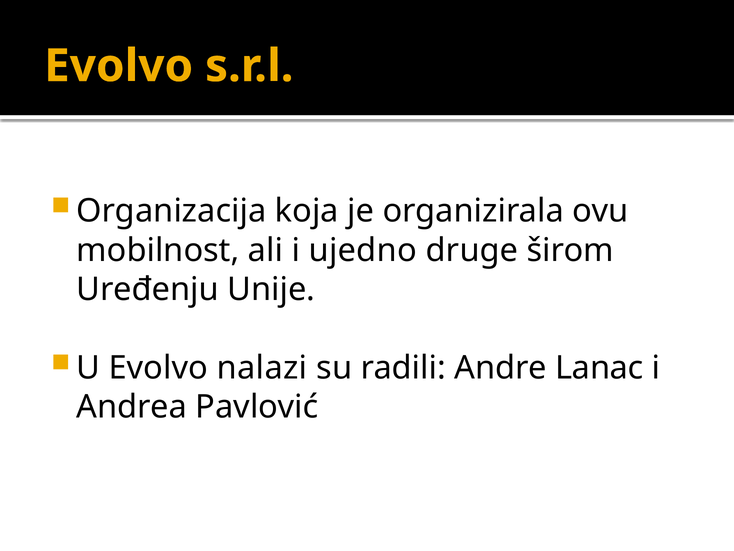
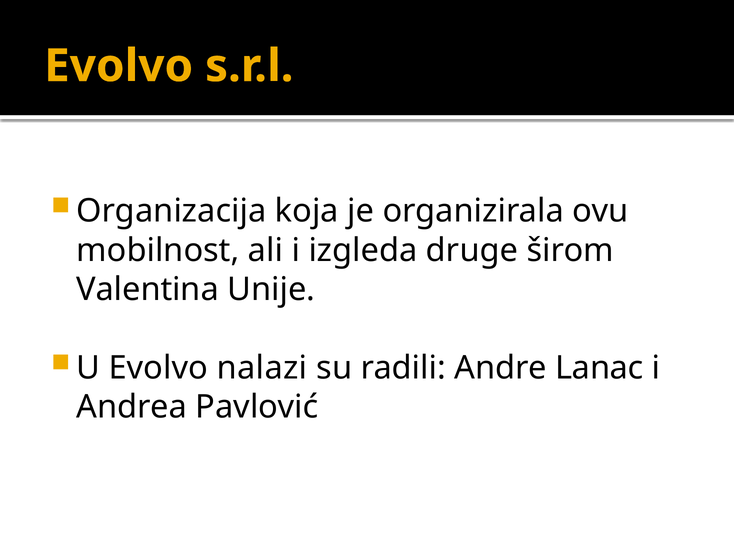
ujedno: ujedno -> izgleda
Uređenju: Uređenju -> Valentina
